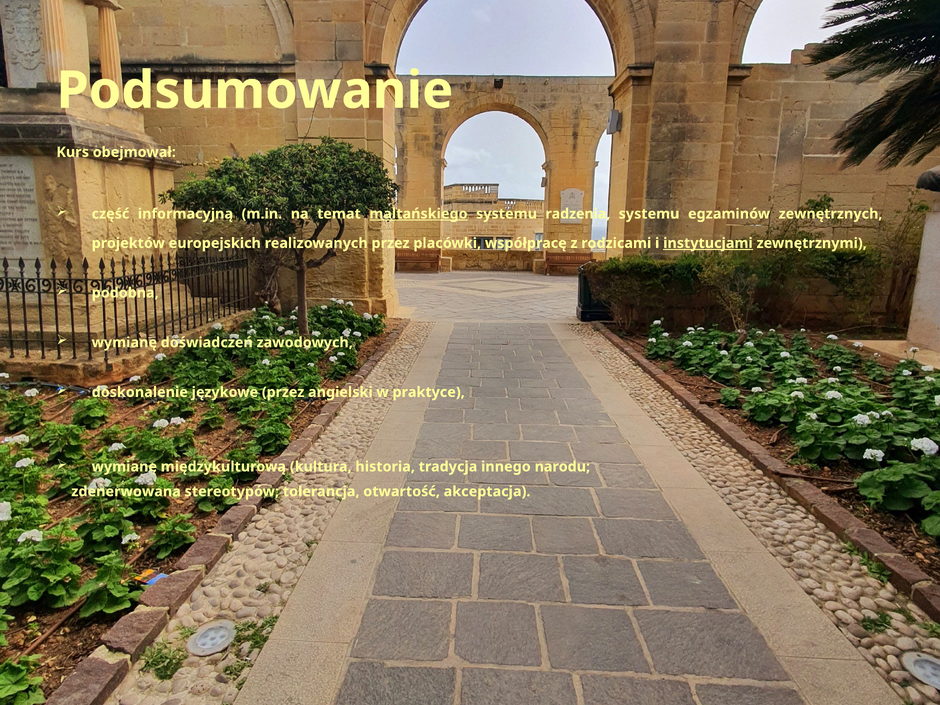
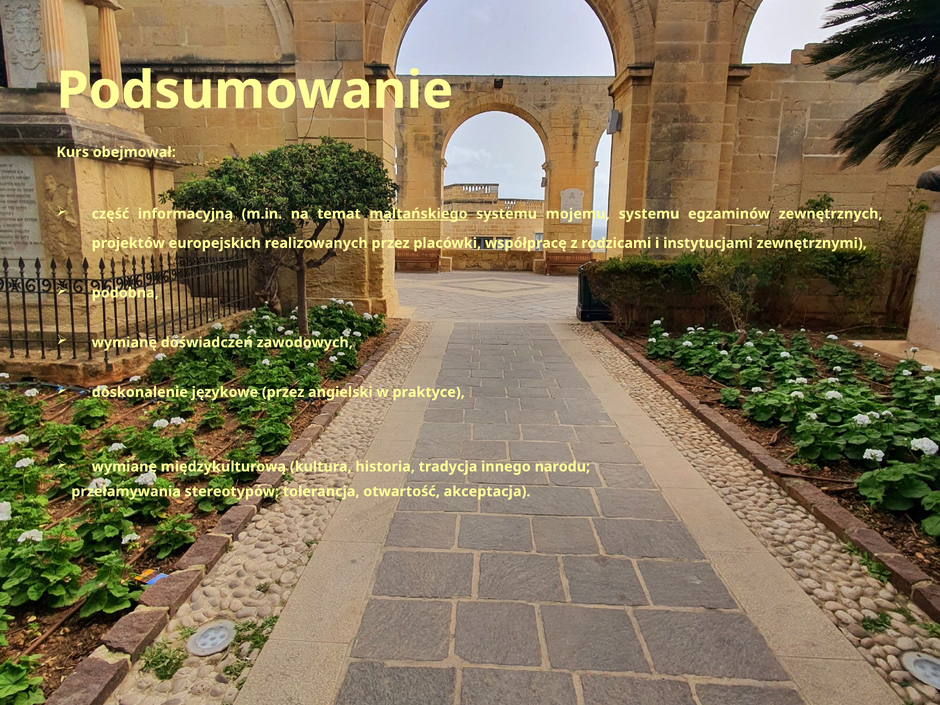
radzenia: radzenia -> mojemu
instytucjami underline: present -> none
zdenerwowana: zdenerwowana -> przełamywania
